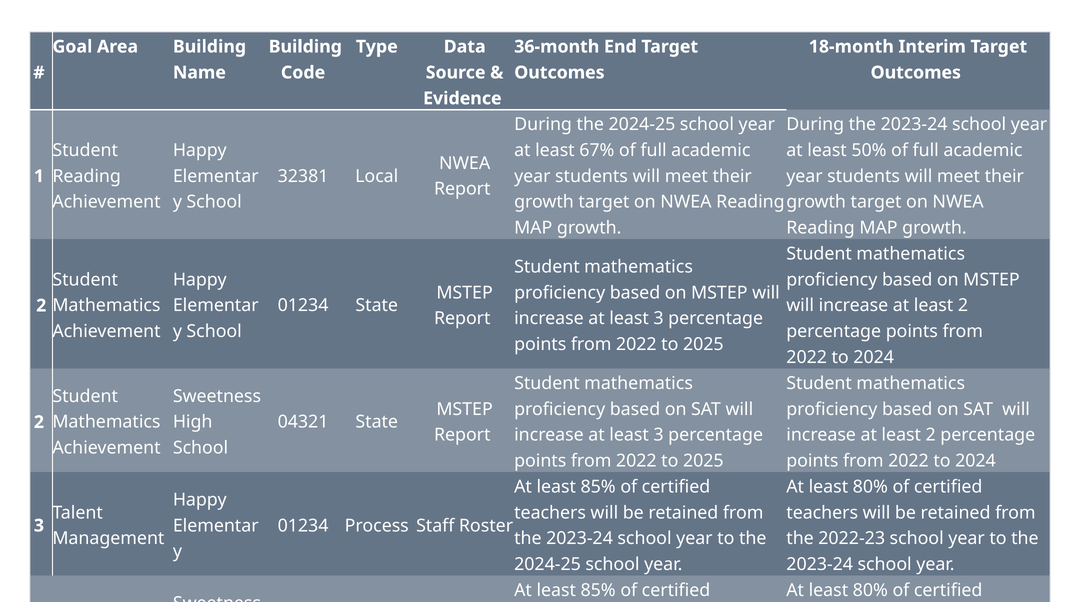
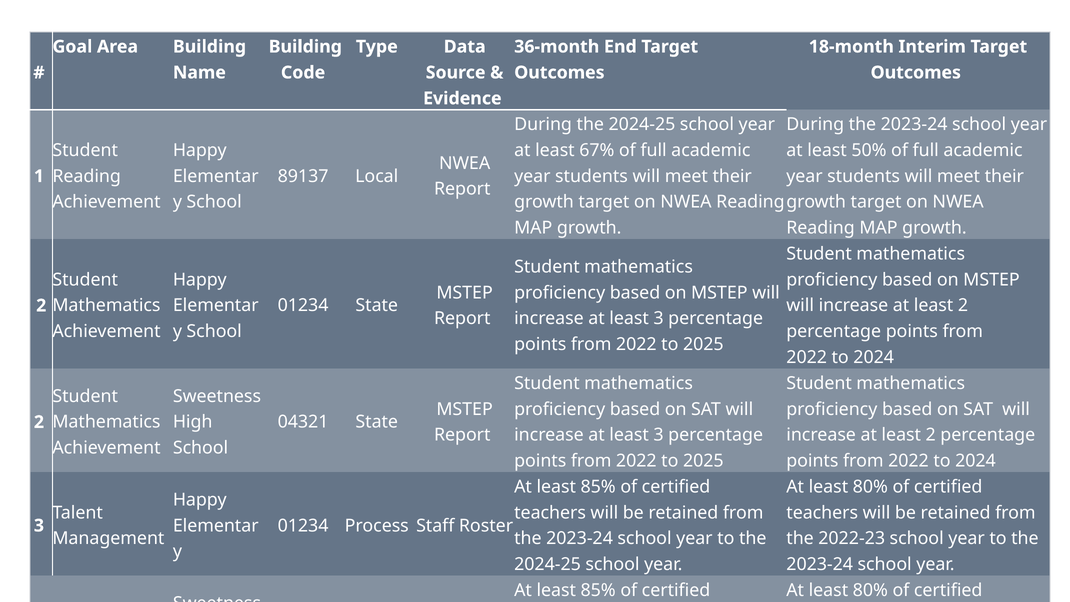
32381: 32381 -> 89137
